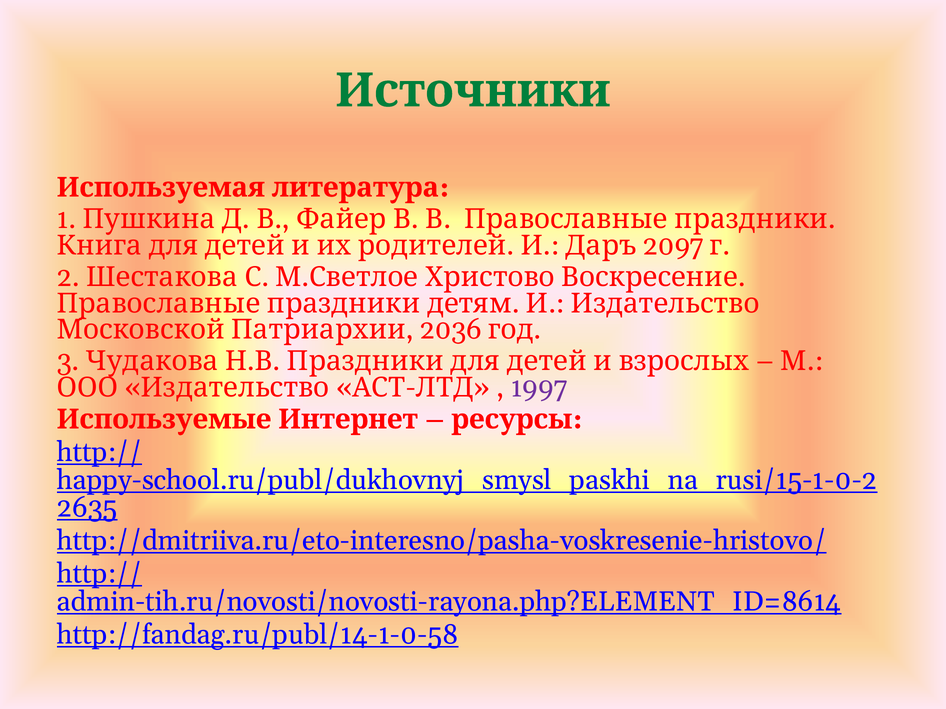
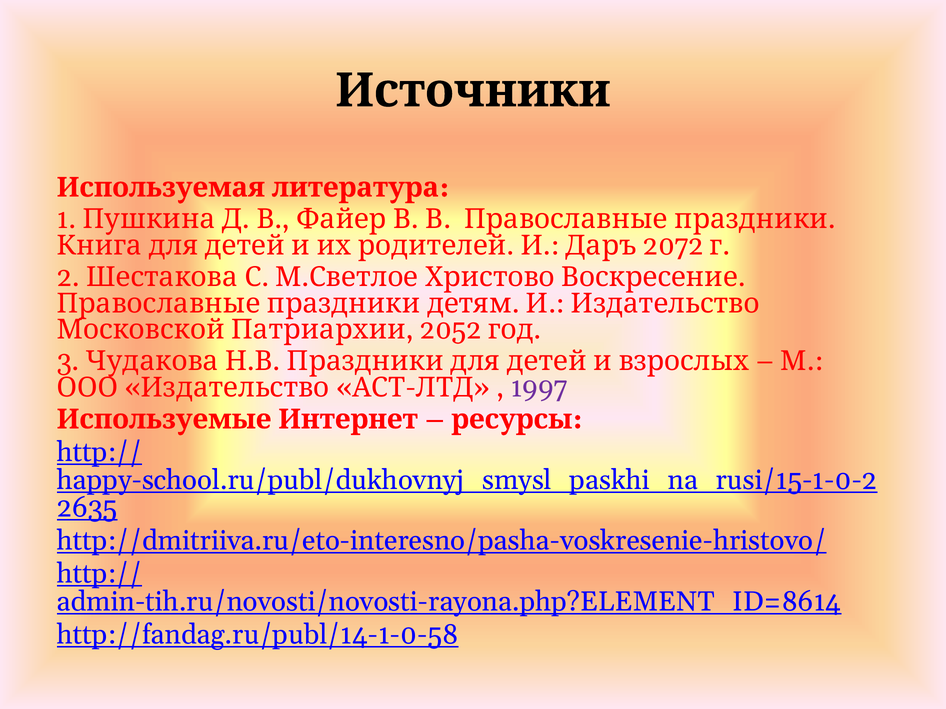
Источники colour: green -> black
2097: 2097 -> 2072
2036: 2036 -> 2052
